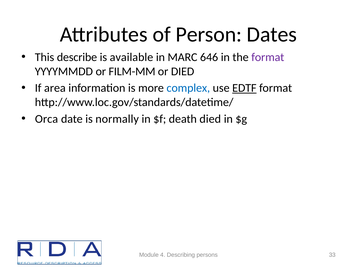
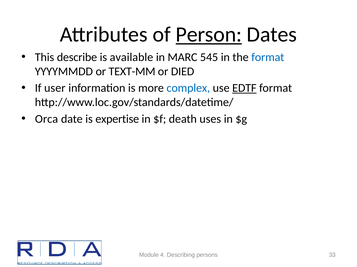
Person underline: none -> present
646: 646 -> 545
format at (268, 57) colour: purple -> blue
FILM-MM: FILM-MM -> TEXT-MM
area: area -> user
normally: normally -> expertise
death died: died -> uses
